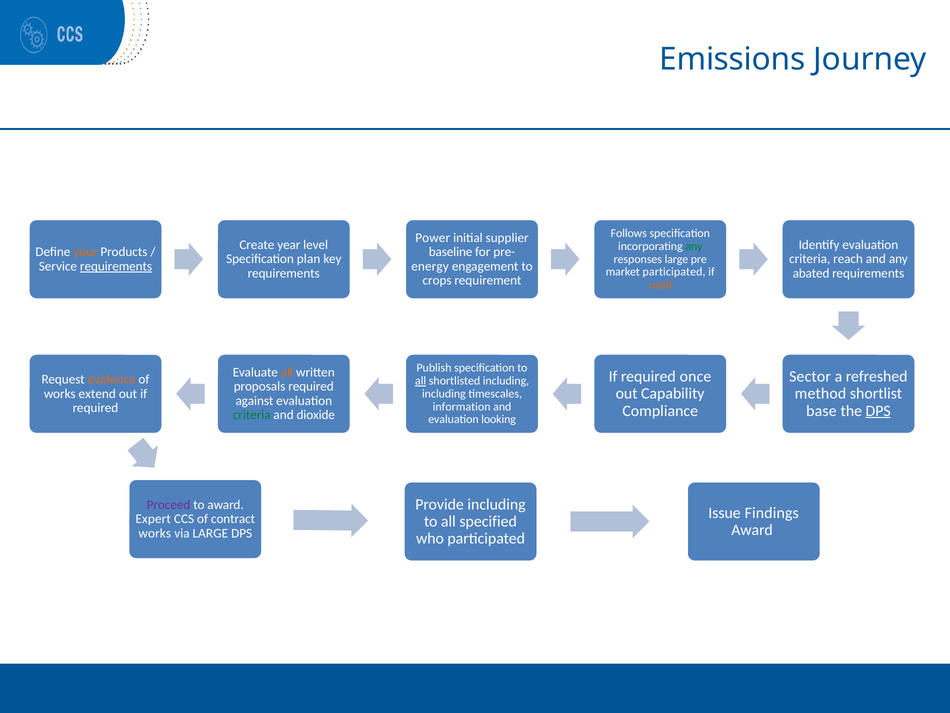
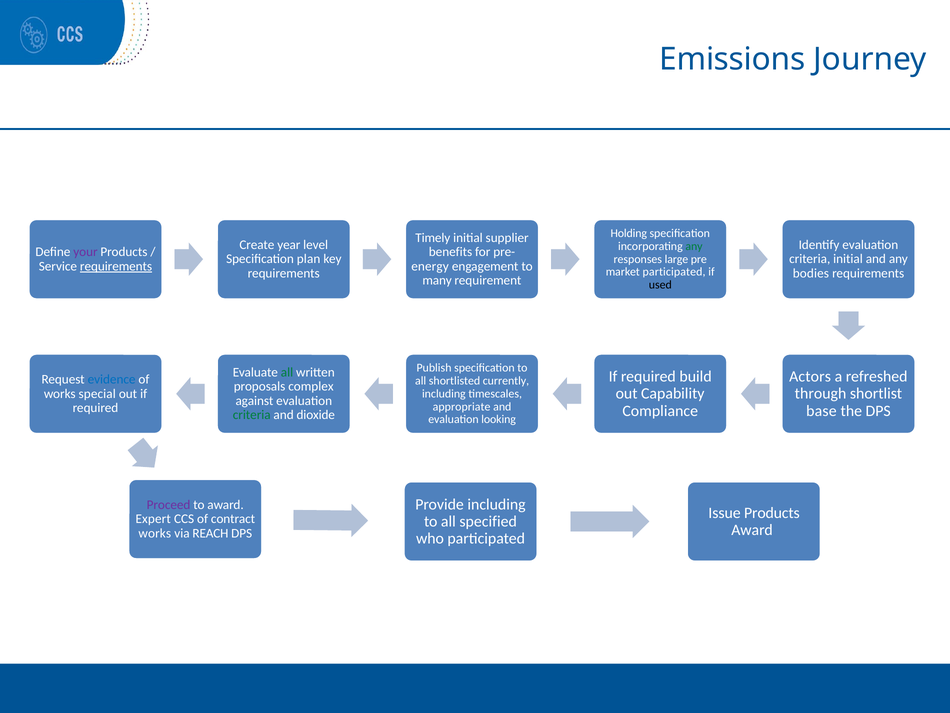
Follows: Follows -> Holding
Power: Power -> Timely
your colour: orange -> purple
baseline: baseline -> benefits
criteria reach: reach -> initial
abated: abated -> bodies
crops: crops -> many
used colour: orange -> black
all at (287, 372) colour: orange -> green
once: once -> build
Sector: Sector -> Actors
evidence colour: orange -> blue
all at (421, 381) underline: present -> none
shortlisted including: including -> currently
proposals required: required -> complex
method: method -> through
extend: extend -> special
information: information -> appropriate
DPS at (878, 411) underline: present -> none
Issue Findings: Findings -> Products
via LARGE: LARGE -> REACH
